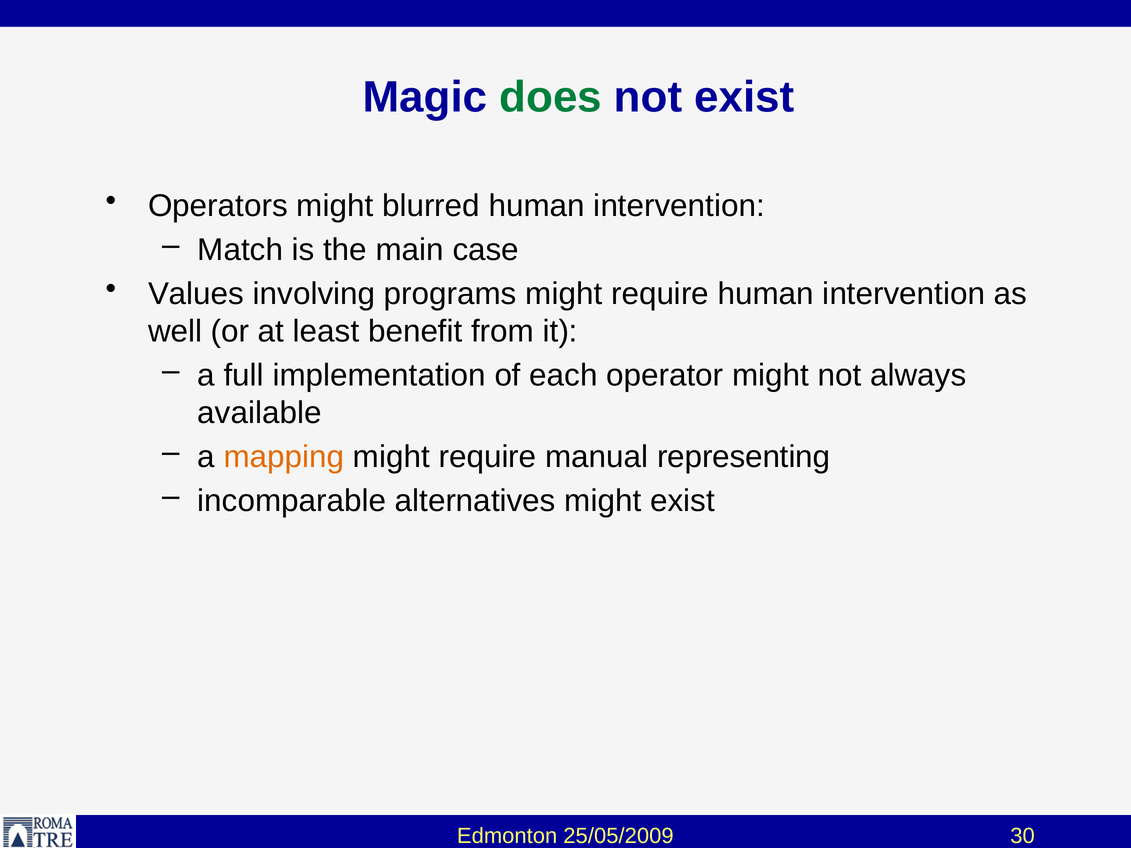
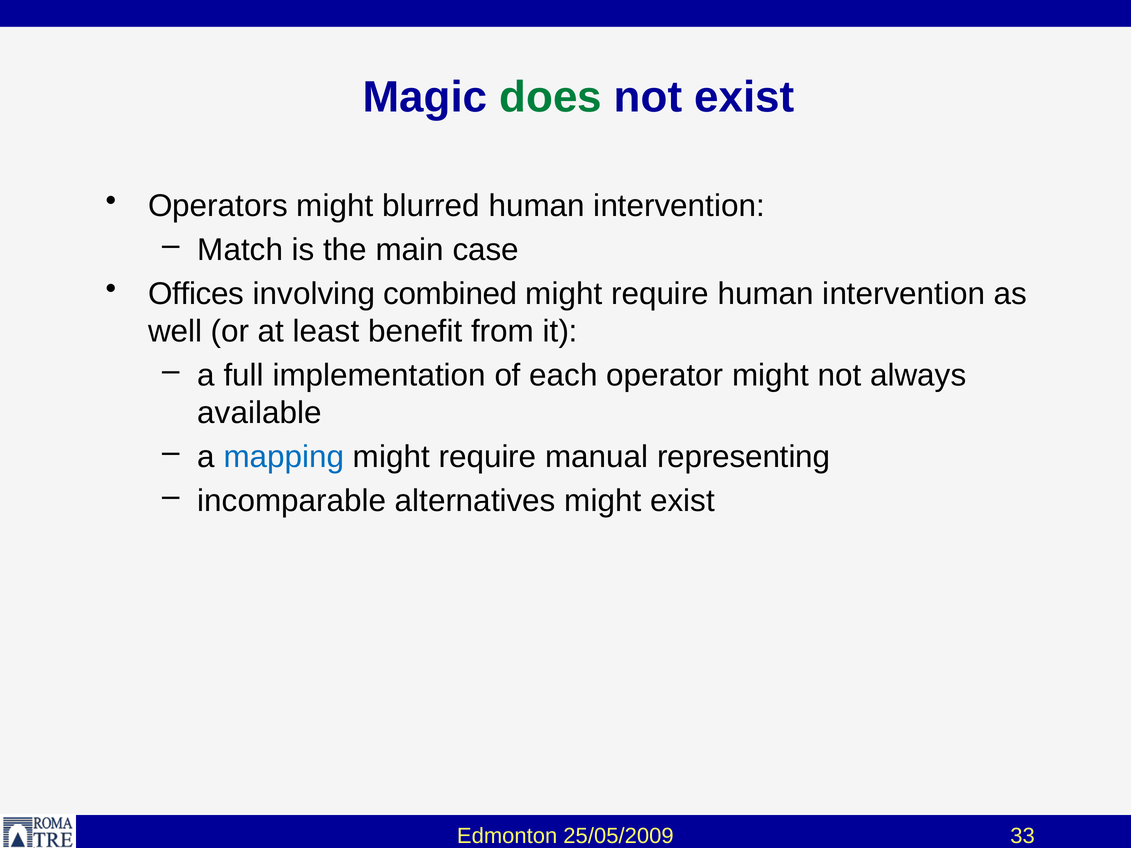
Values: Values -> Offices
programs: programs -> combined
mapping colour: orange -> blue
30: 30 -> 33
